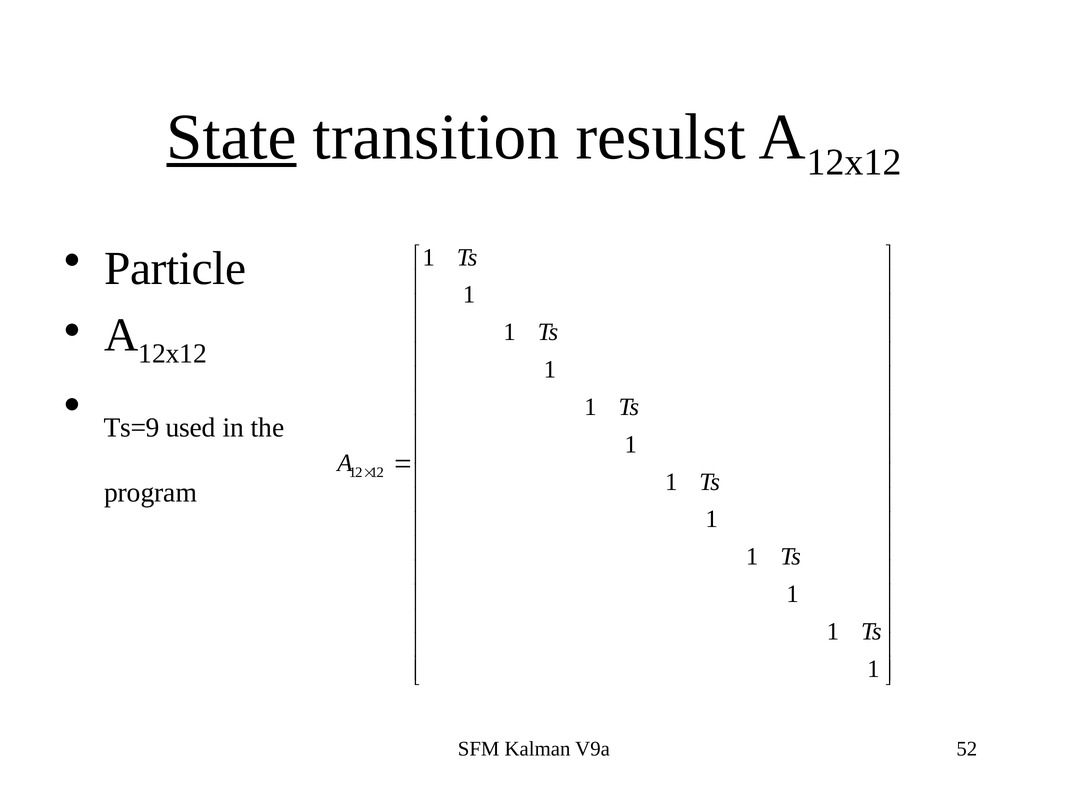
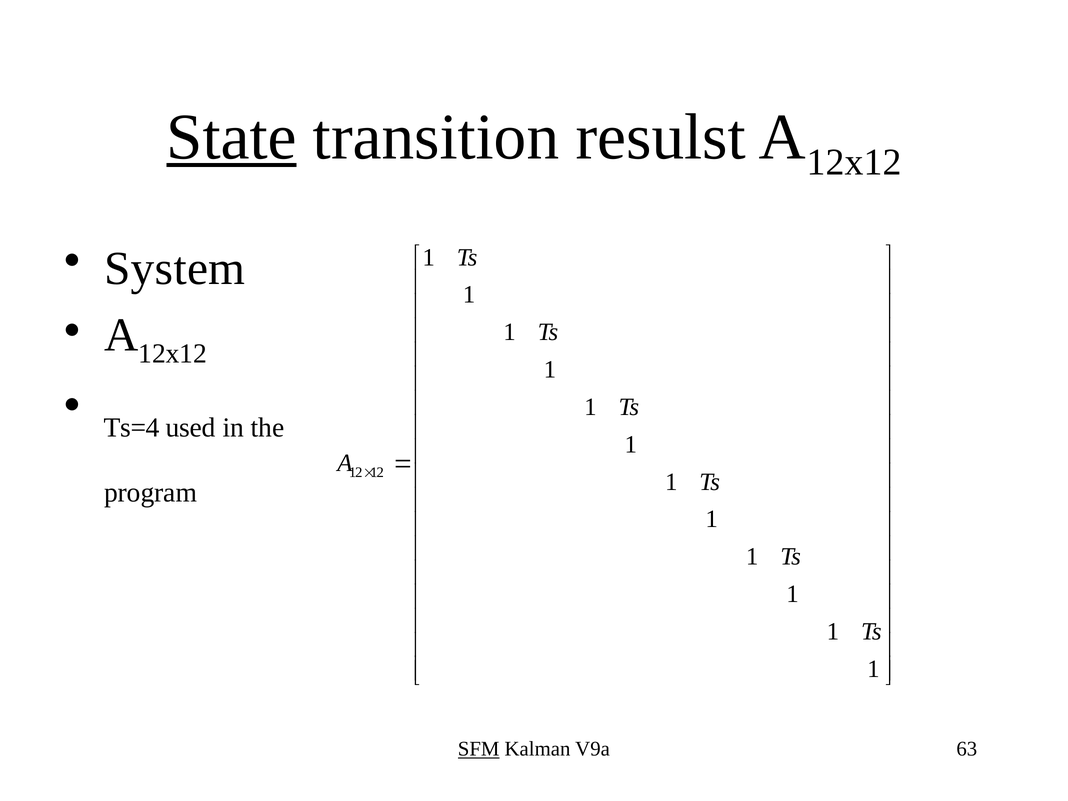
Particle: Particle -> System
Ts=9: Ts=9 -> Ts=4
SFM underline: none -> present
52: 52 -> 63
